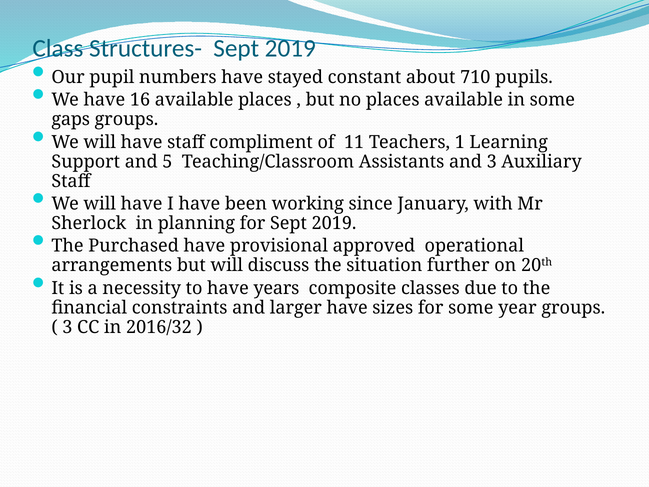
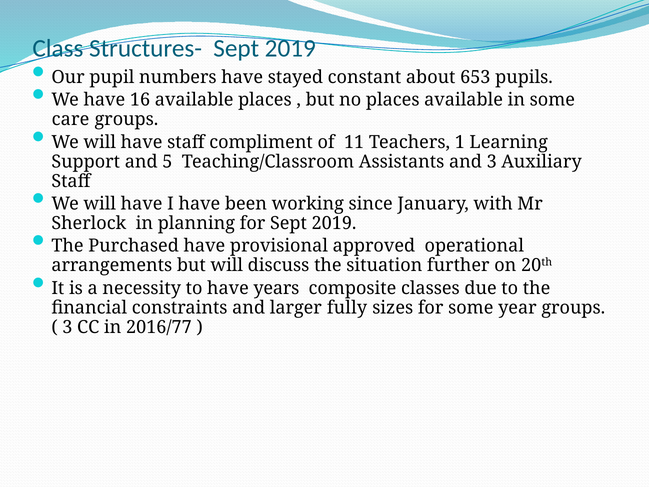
710: 710 -> 653
gaps: gaps -> care
larger have: have -> fully
2016/32: 2016/32 -> 2016/77
